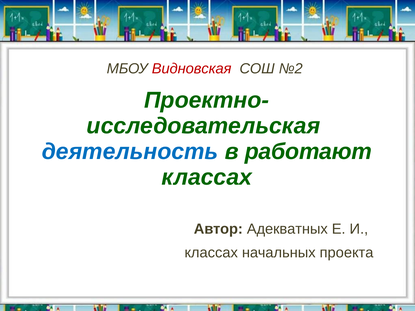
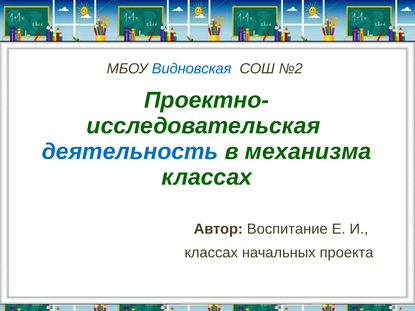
Видновская colour: red -> blue
работают: работают -> механизма
Адекватных: Адекватных -> Воспитание
